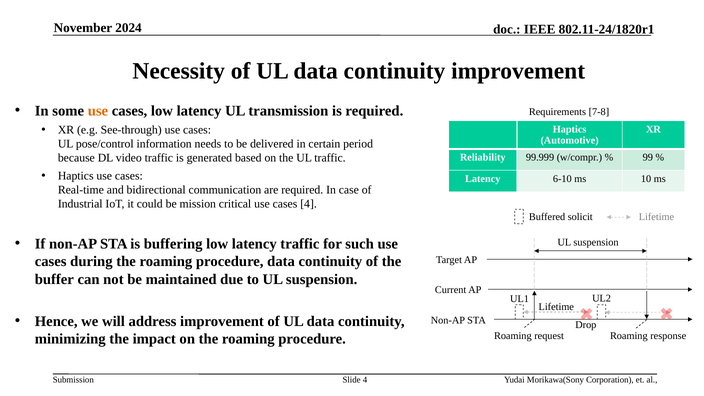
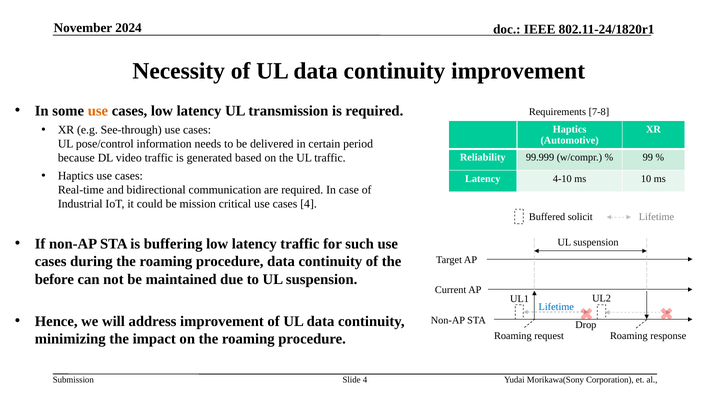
6-10: 6-10 -> 4-10
buffer: buffer -> before
Lifetime at (556, 307) colour: black -> blue
